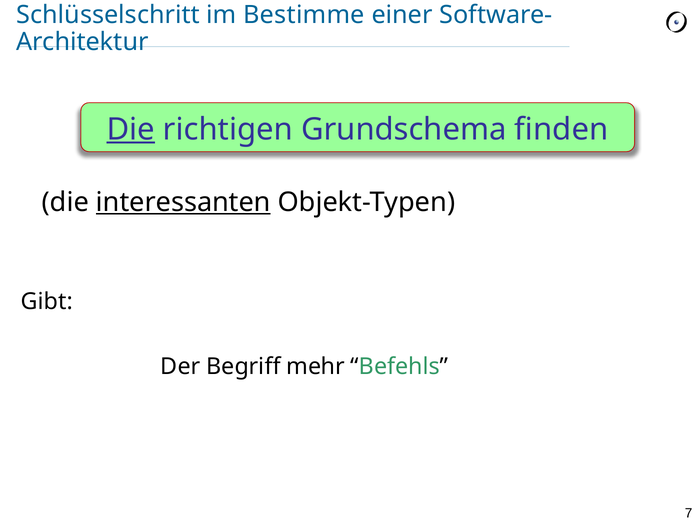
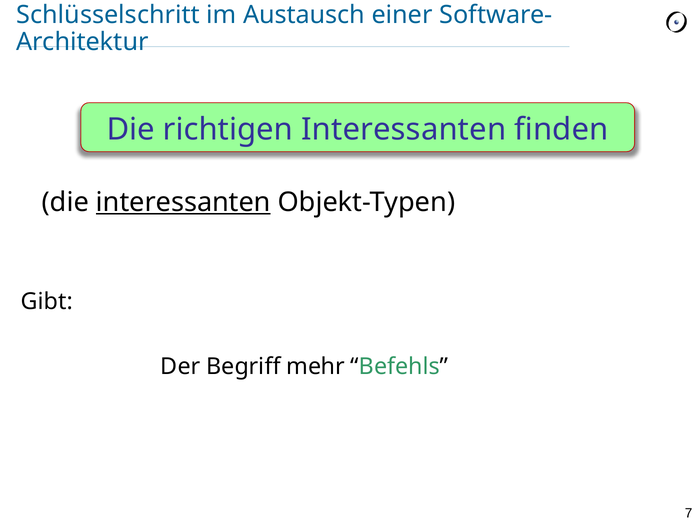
Bestimme: Bestimme -> Austausch
Die at (131, 129) underline: present -> none
richtigen Grundschema: Grundschema -> Interessanten
